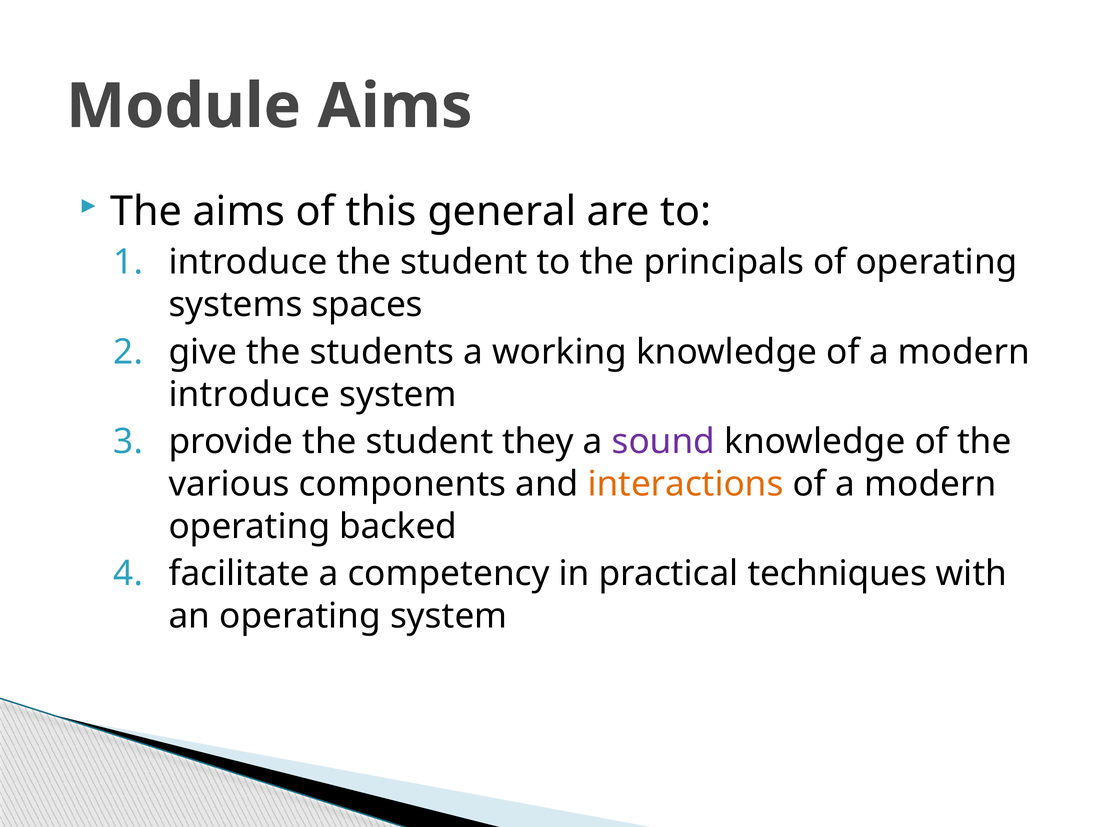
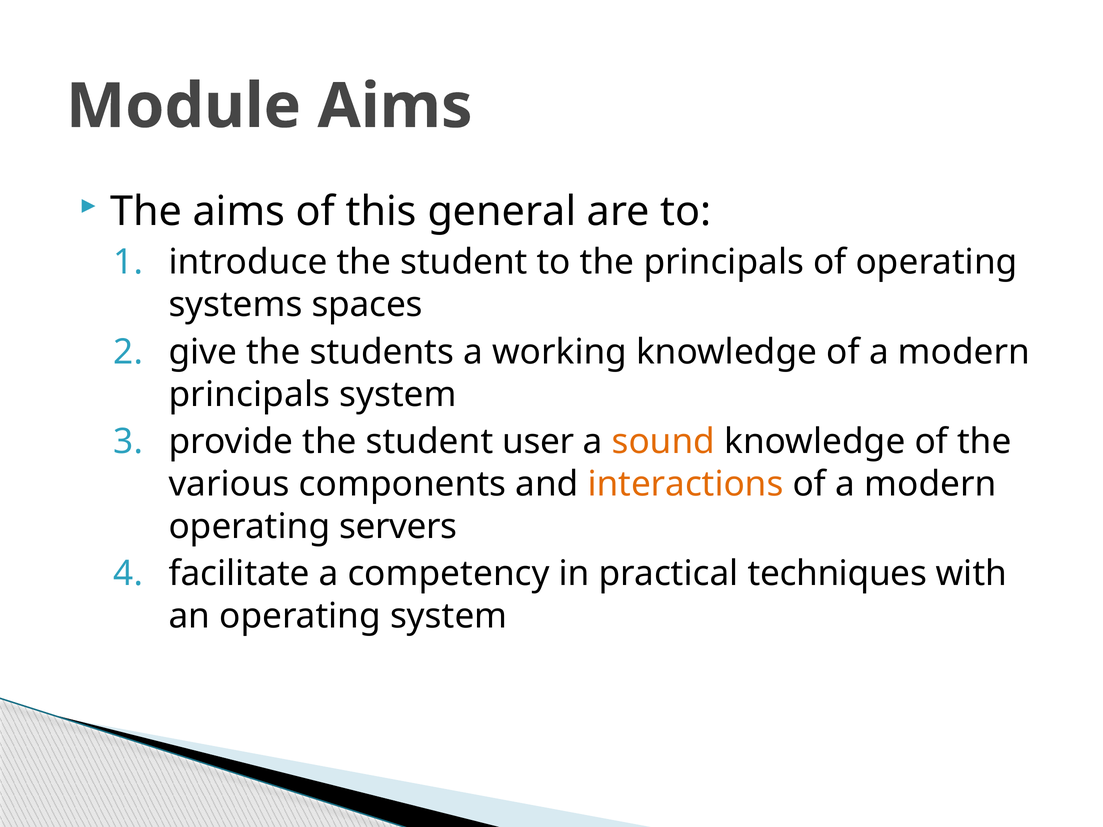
introduce at (249, 395): introduce -> principals
they: they -> user
sound colour: purple -> orange
backed: backed -> servers
